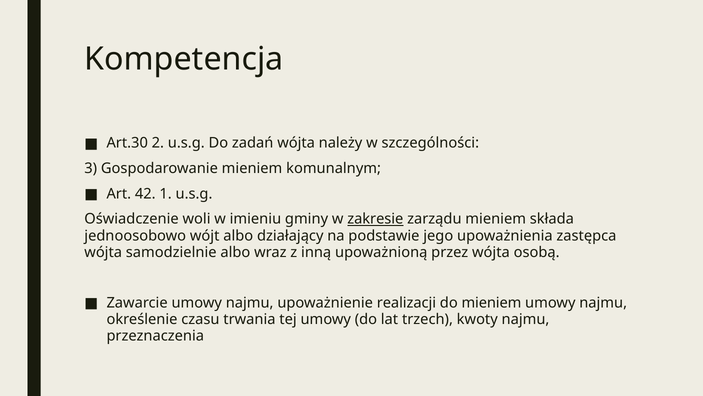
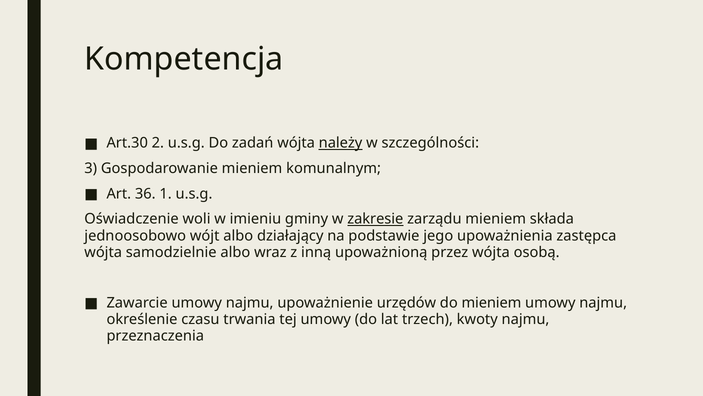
należy underline: none -> present
42: 42 -> 36
realizacji: realizacji -> urzędów
